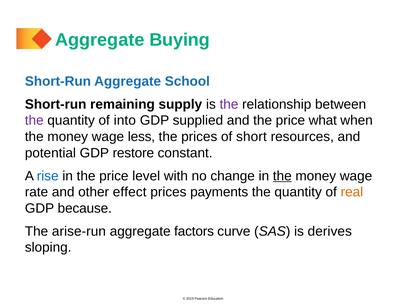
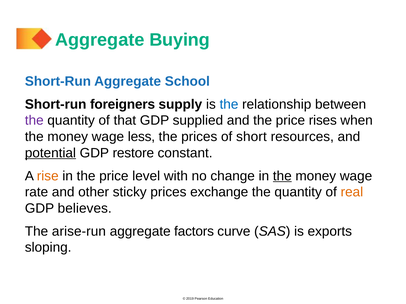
remaining: remaining -> foreigners
the at (229, 104) colour: purple -> blue
into: into -> that
what: what -> rises
potential underline: none -> present
rise colour: blue -> orange
effect: effect -> sticky
payments: payments -> exchange
because: because -> believes
derives: derives -> exports
